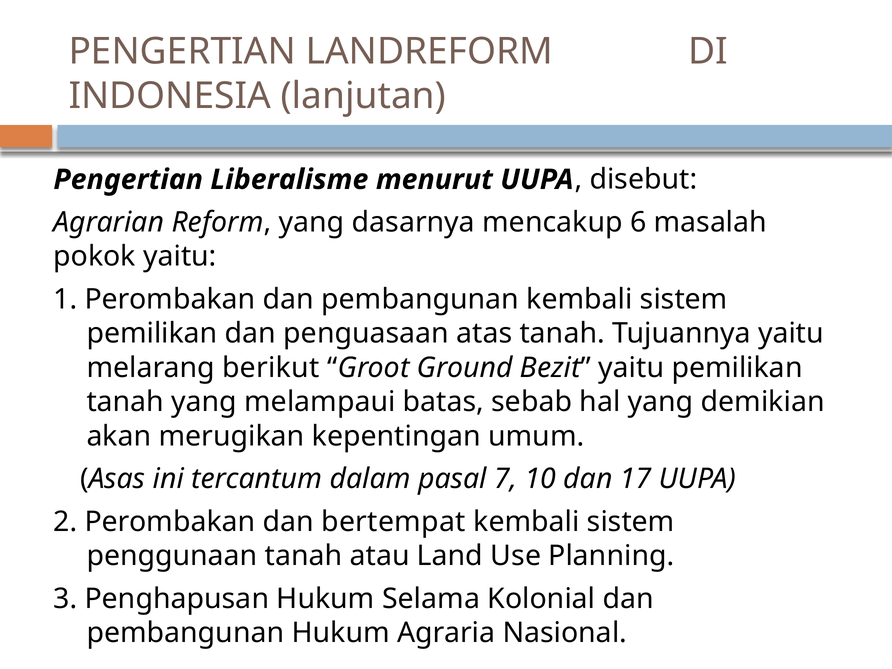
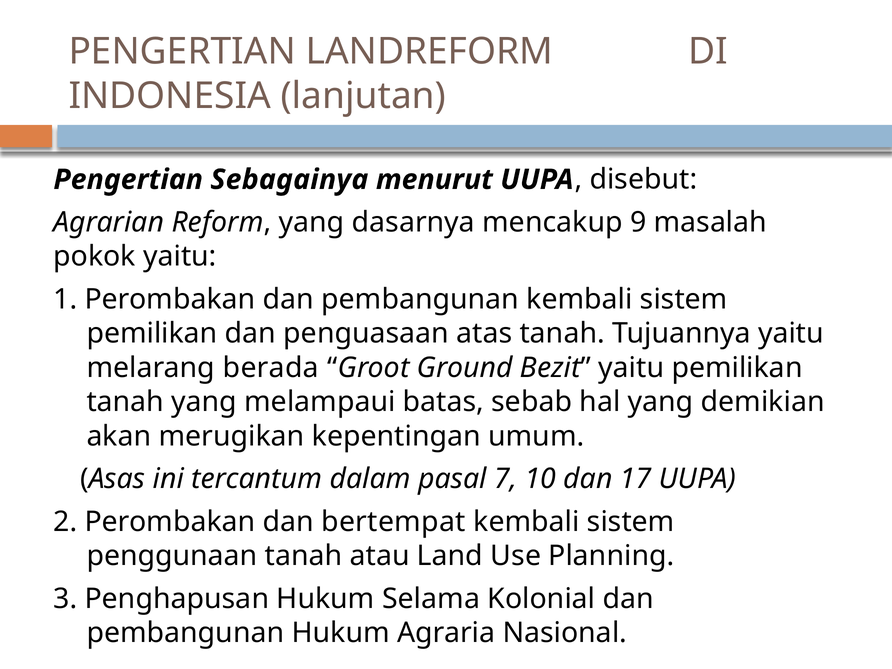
Liberalisme: Liberalisme -> Sebagainya
6: 6 -> 9
berikut: berikut -> berada
